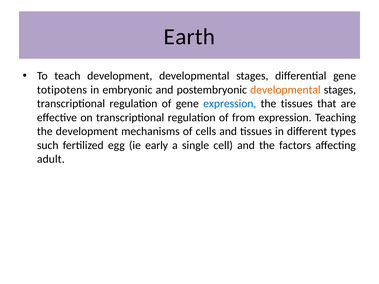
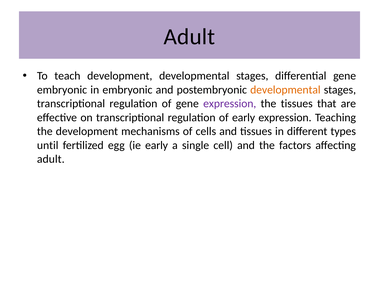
Earth at (189, 37): Earth -> Adult
totipotens at (62, 90): totipotens -> embryonic
expression at (230, 104) colour: blue -> purple
of from: from -> early
such: such -> until
